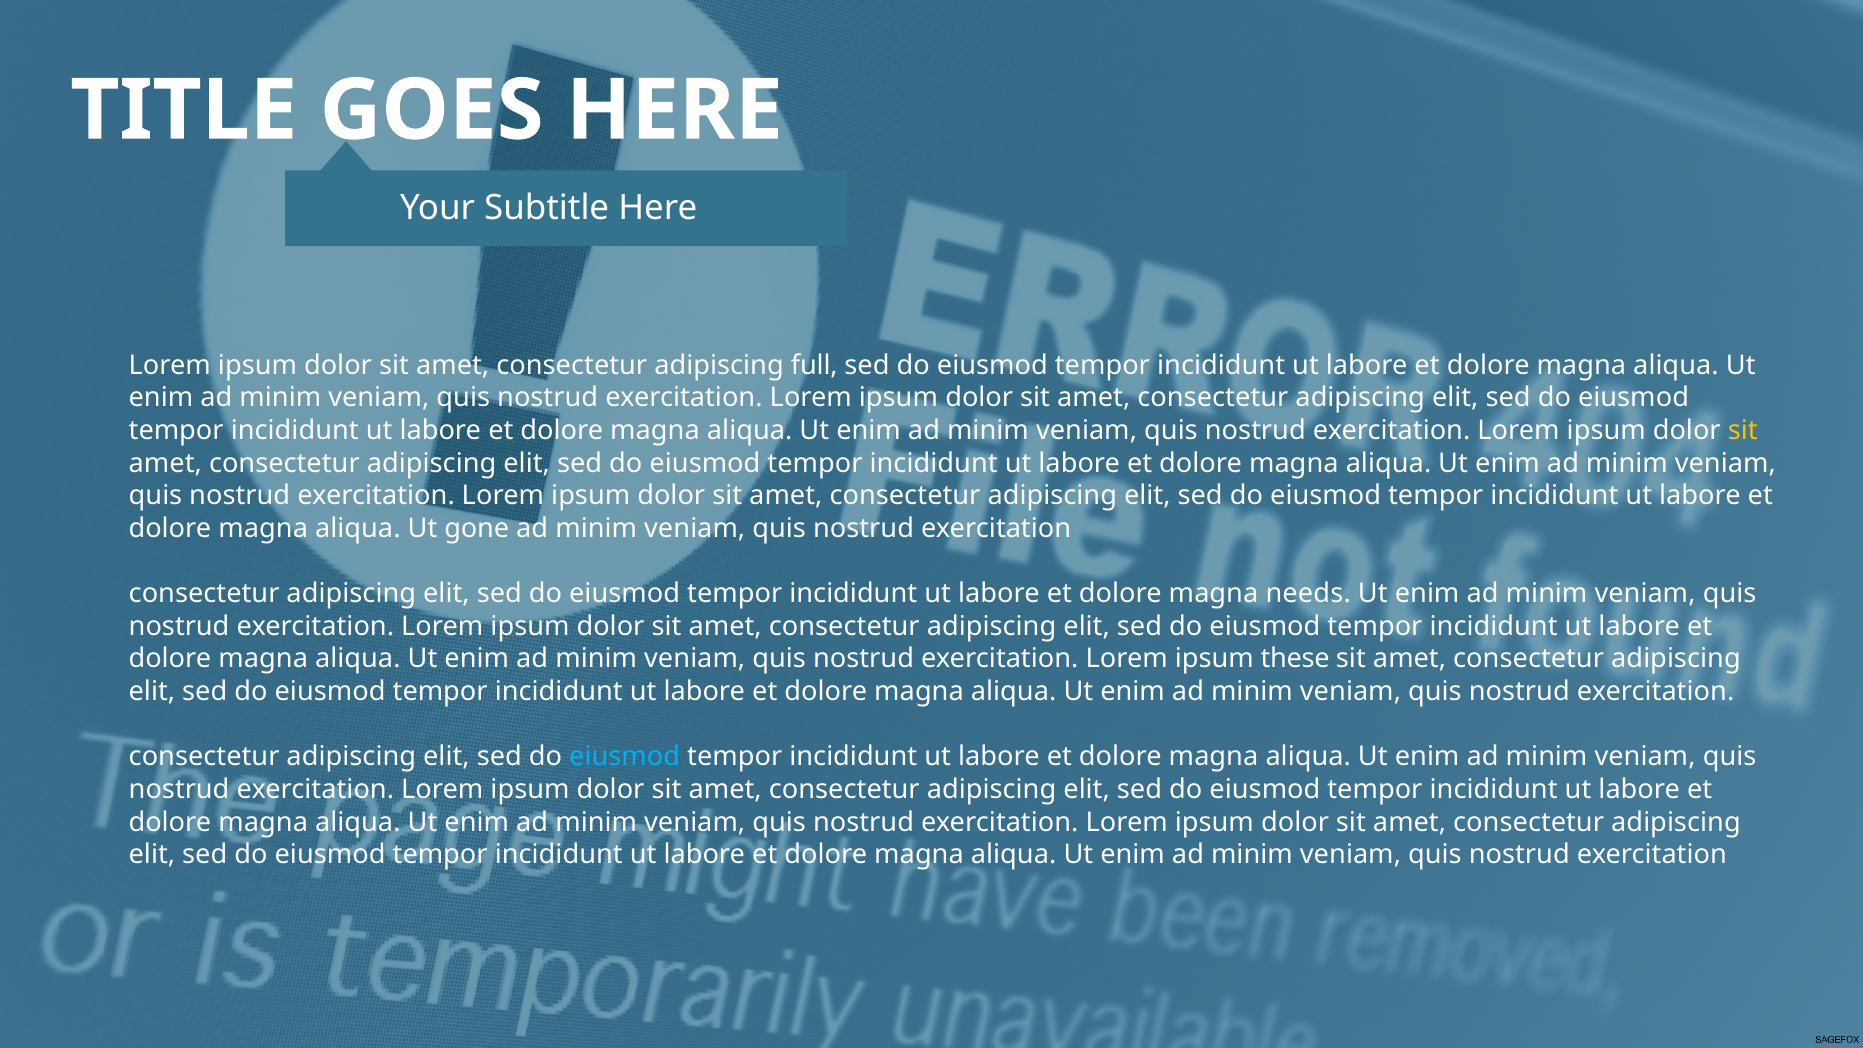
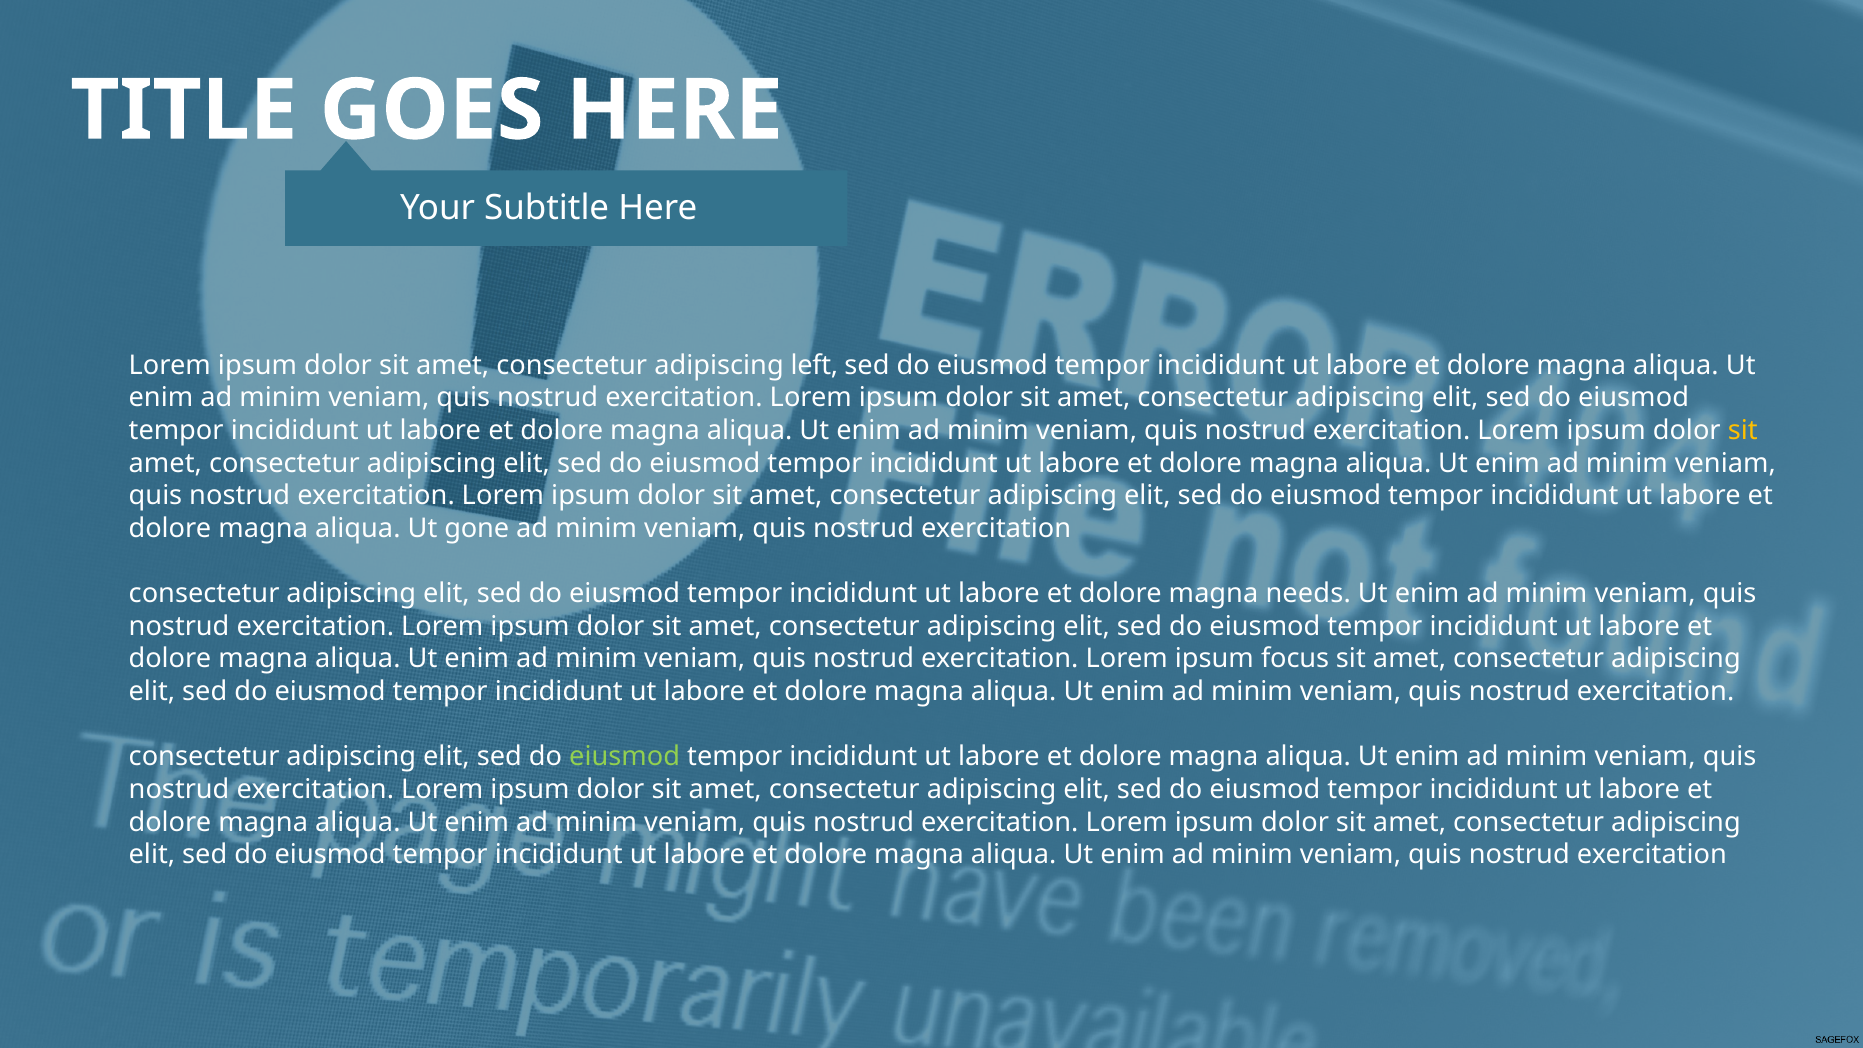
full: full -> left
these: these -> focus
eiusmod at (625, 757) colour: light blue -> light green
